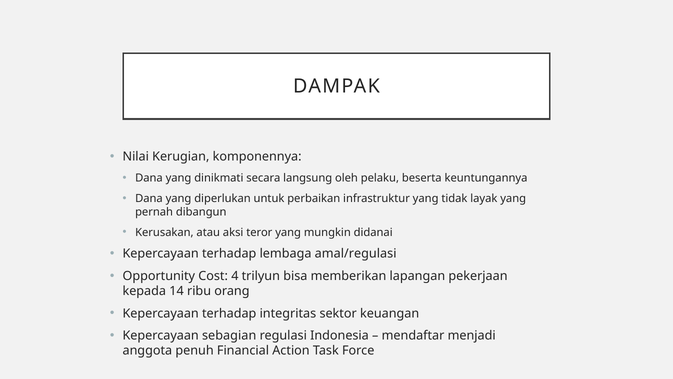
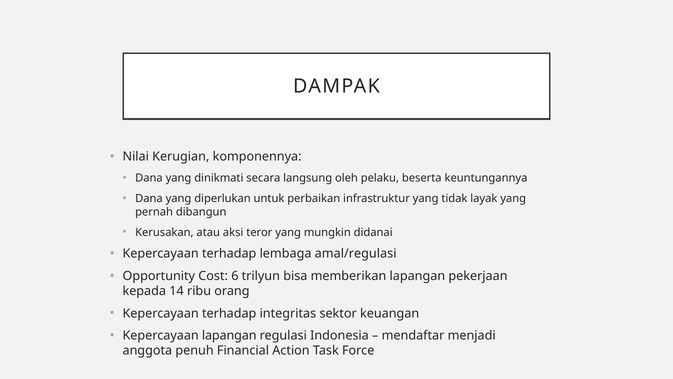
4: 4 -> 6
Kepercayaan sebagian: sebagian -> lapangan
